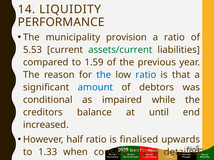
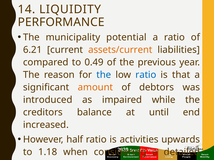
provision: provision -> potential
5.53: 5.53 -> 6.21
assets/current colour: green -> orange
1.59: 1.59 -> 0.49
amount colour: blue -> orange
conditional: conditional -> introduced
finalised: finalised -> activities
1.33: 1.33 -> 1.18
